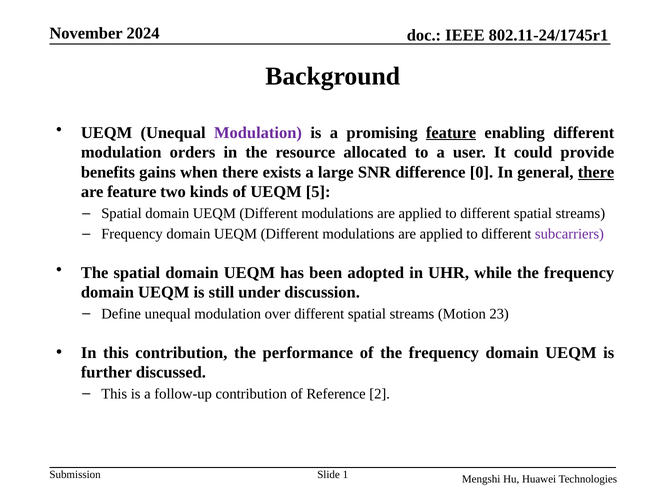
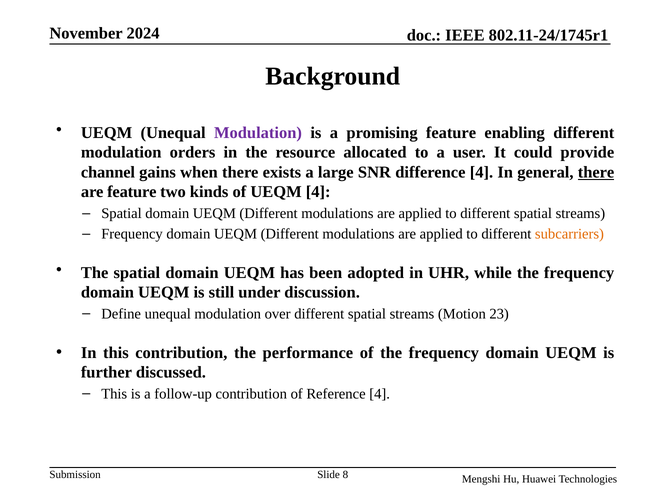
feature at (451, 133) underline: present -> none
benefits: benefits -> channel
difference 0: 0 -> 4
UEQM 5: 5 -> 4
subcarriers colour: purple -> orange
Reference 2: 2 -> 4
1: 1 -> 8
